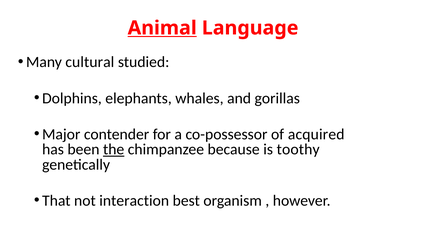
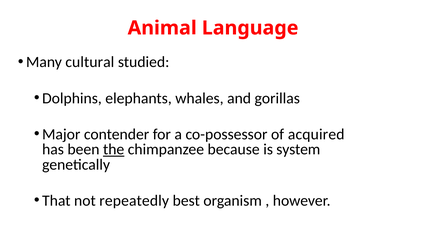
Animal underline: present -> none
toothy: toothy -> system
interaction: interaction -> repeatedly
